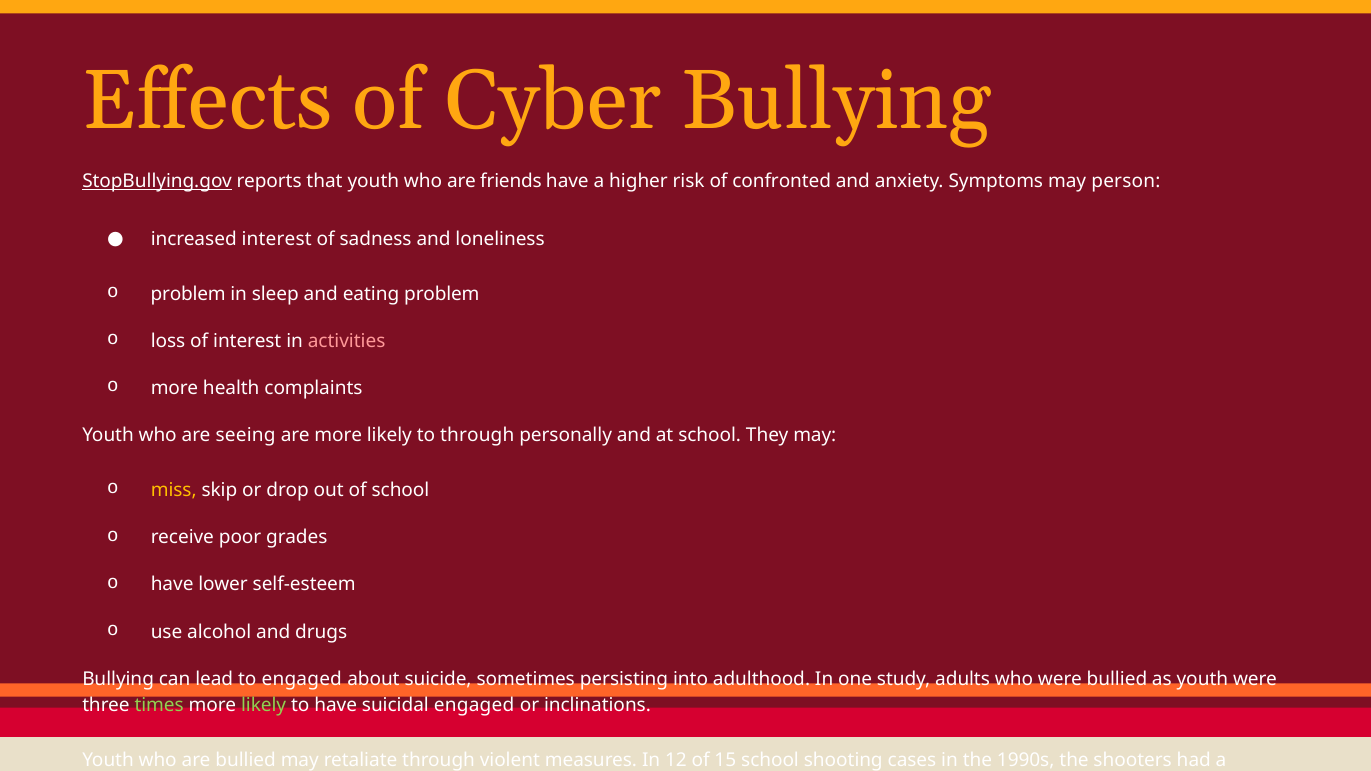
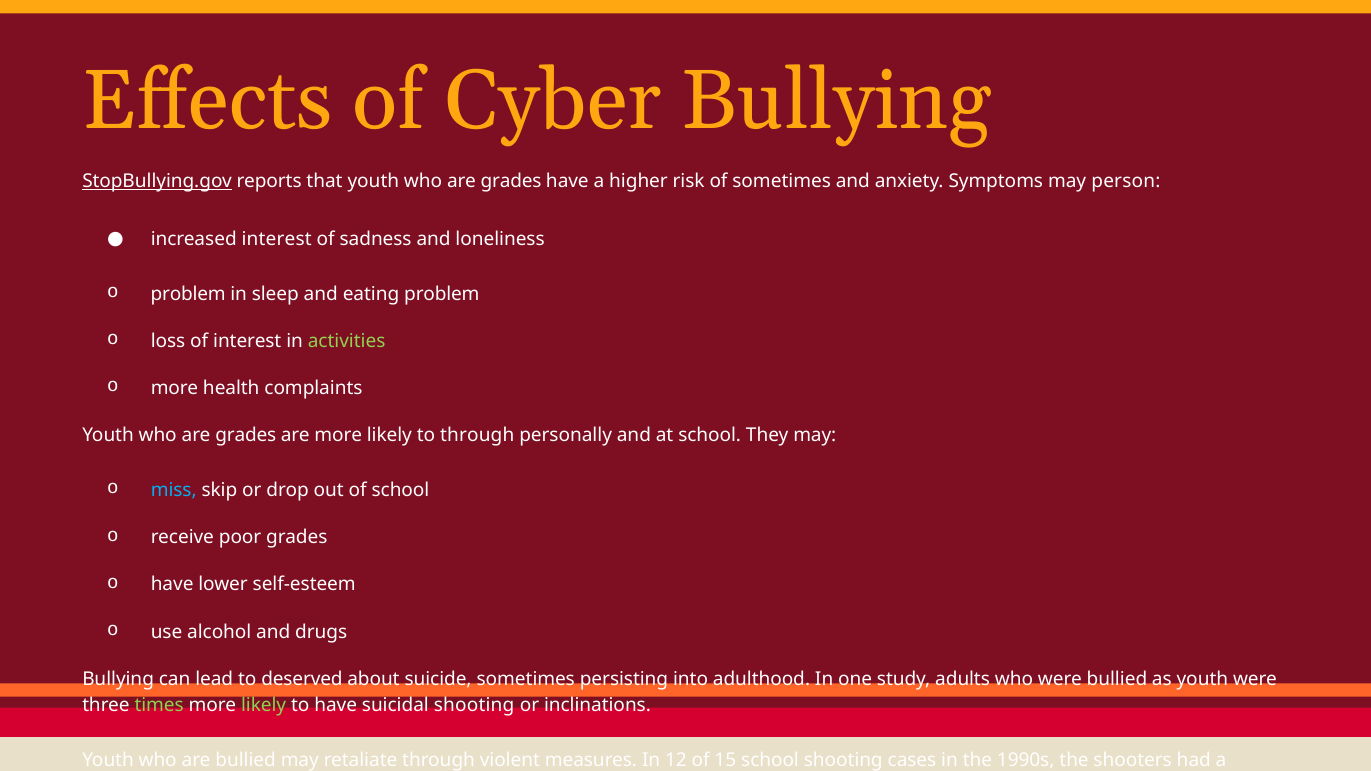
friends at (511, 181): friends -> grades
of confronted: confronted -> sometimes
activities colour: pink -> light green
seeing at (246, 436): seeing -> grades
miss colour: yellow -> light blue
to engaged: engaged -> deserved
suicidal engaged: engaged -> shooting
